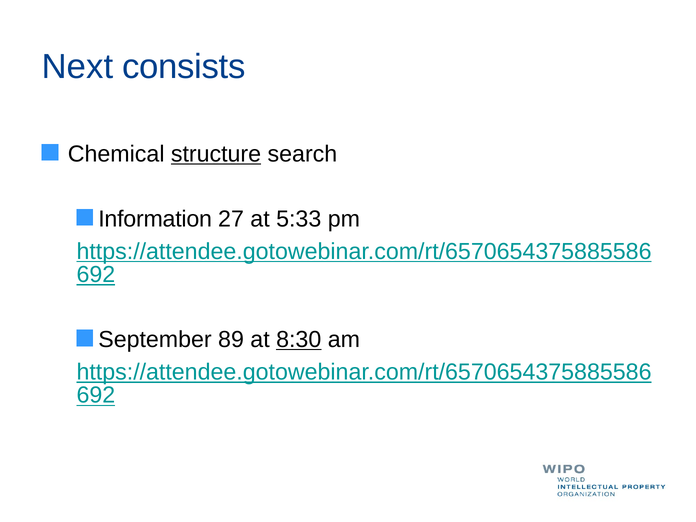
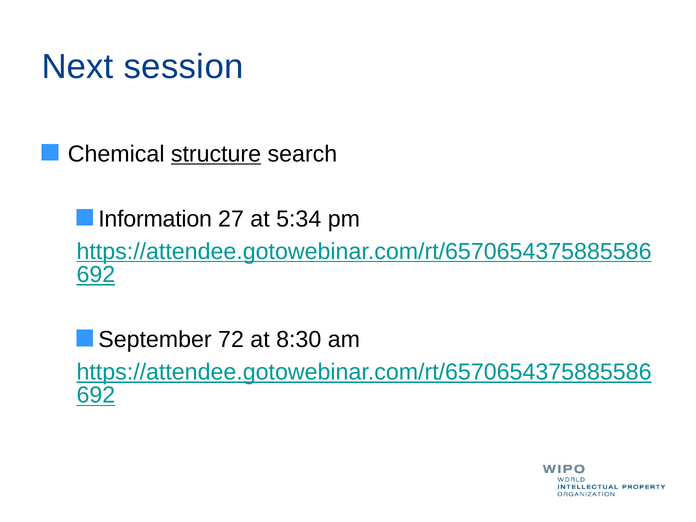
consists: consists -> session
5:33: 5:33 -> 5:34
89: 89 -> 72
8:30 underline: present -> none
